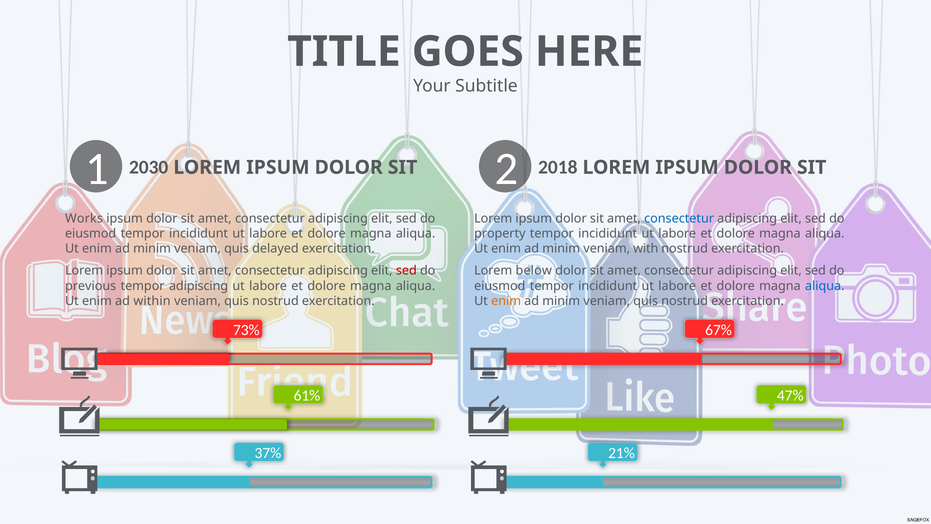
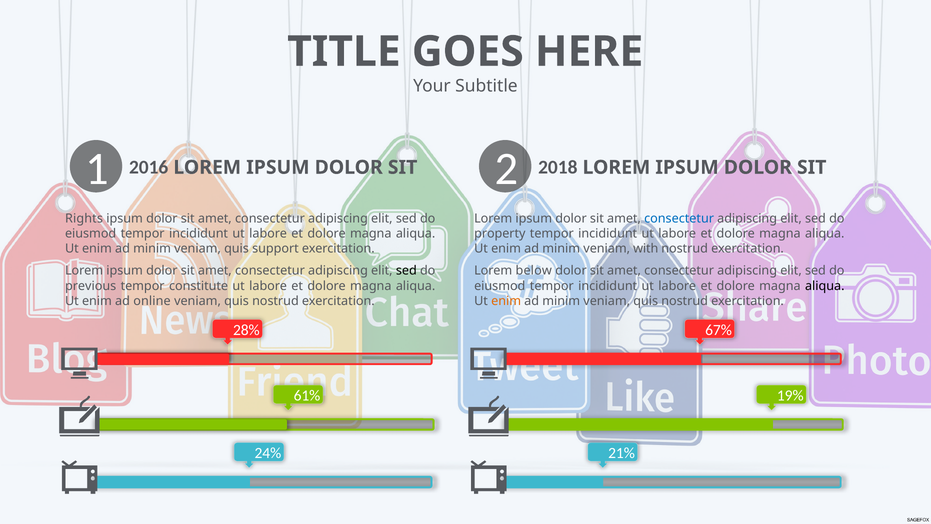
2030: 2030 -> 2016
Works: Works -> Rights
delayed: delayed -> support
sed at (406, 271) colour: red -> black
tempor adipiscing: adipiscing -> constitute
aliqua at (825, 286) colour: blue -> black
within: within -> online
73%: 73% -> 28%
47%: 47% -> 19%
37%: 37% -> 24%
